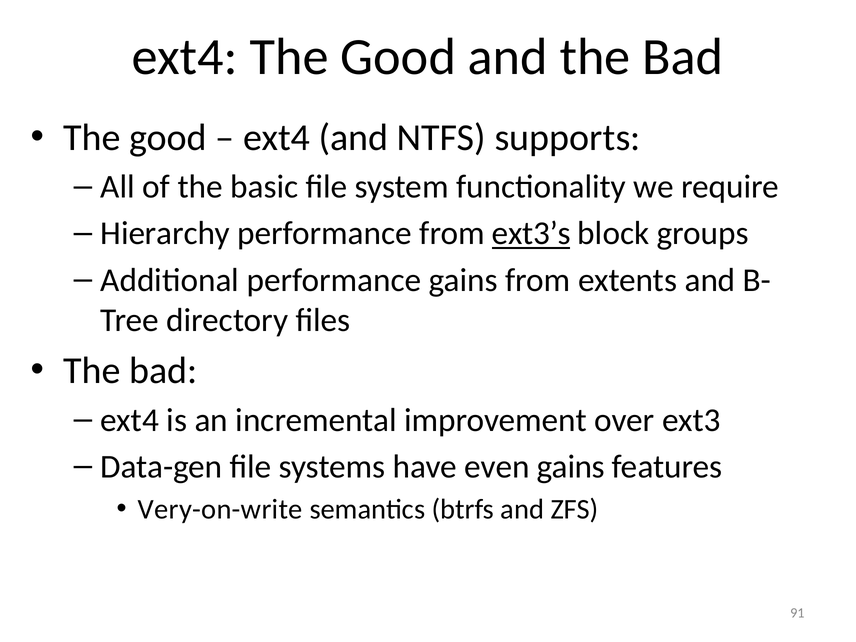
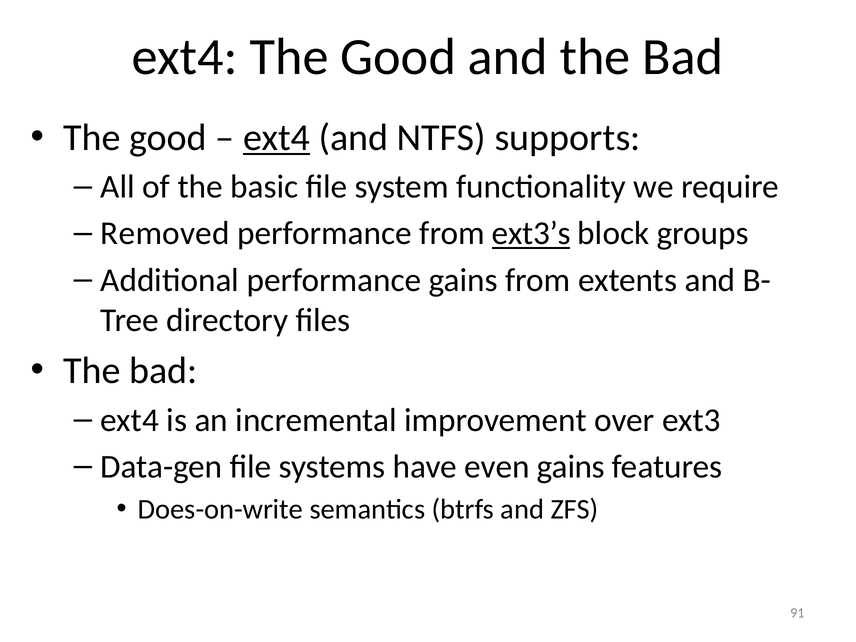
ext4 at (277, 138) underline: none -> present
Hierarchy: Hierarchy -> Removed
Very-on-write: Very-on-write -> Does-on-write
